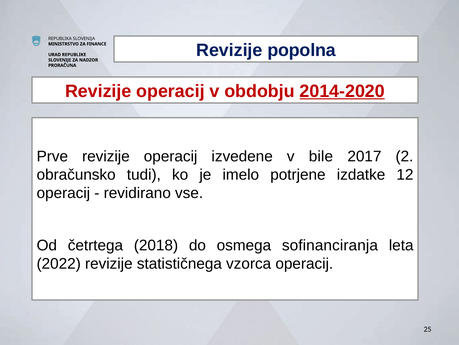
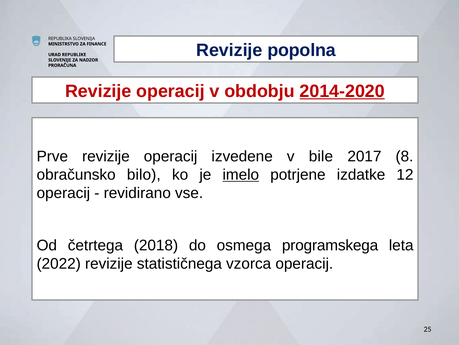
2: 2 -> 8
tudi: tudi -> bilo
imelo underline: none -> present
sofinanciranja: sofinanciranja -> programskega
